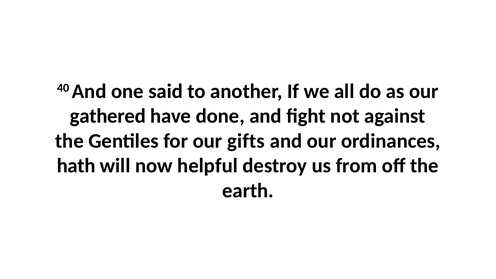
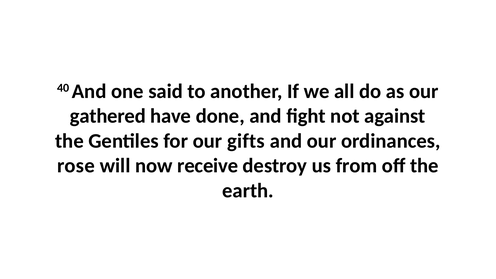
hath: hath -> rose
helpful: helpful -> receive
